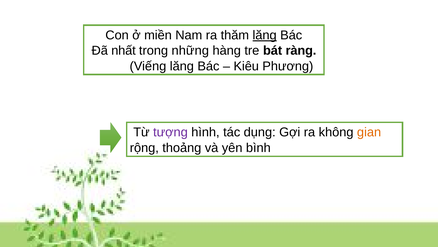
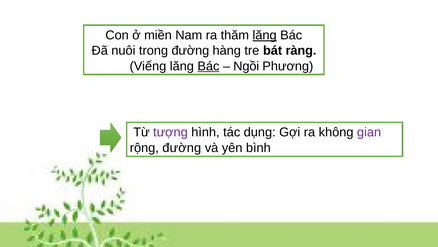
nhất: nhất -> nuôi
trong những: những -> đường
Bác at (208, 66) underline: none -> present
Kiêu: Kiêu -> Ngồi
gian colour: orange -> purple
rộng thoảng: thoảng -> đường
